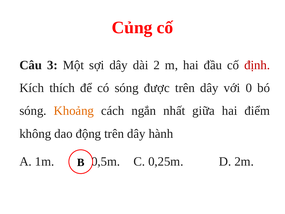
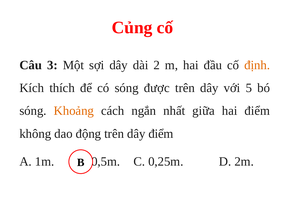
định colour: red -> orange
0: 0 -> 5
dây hành: hành -> điểm
